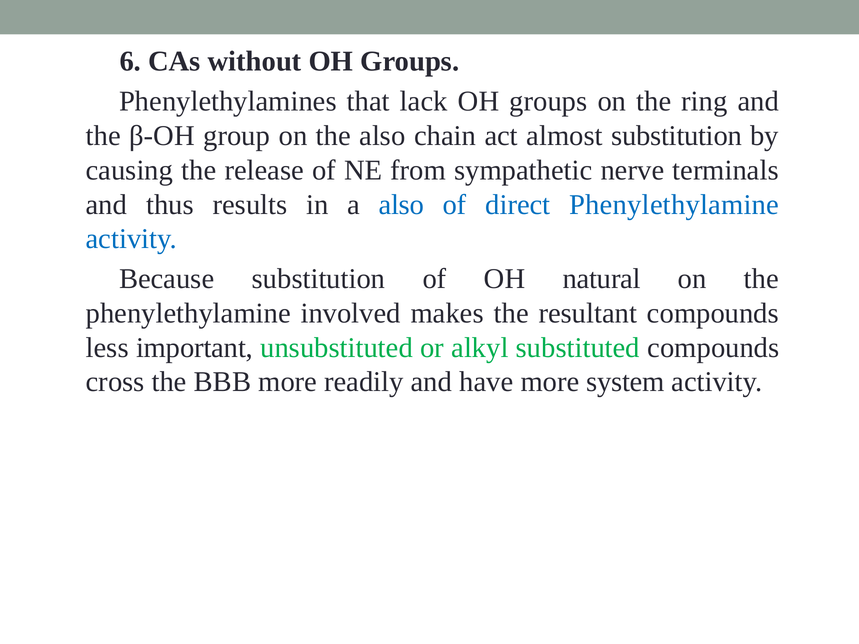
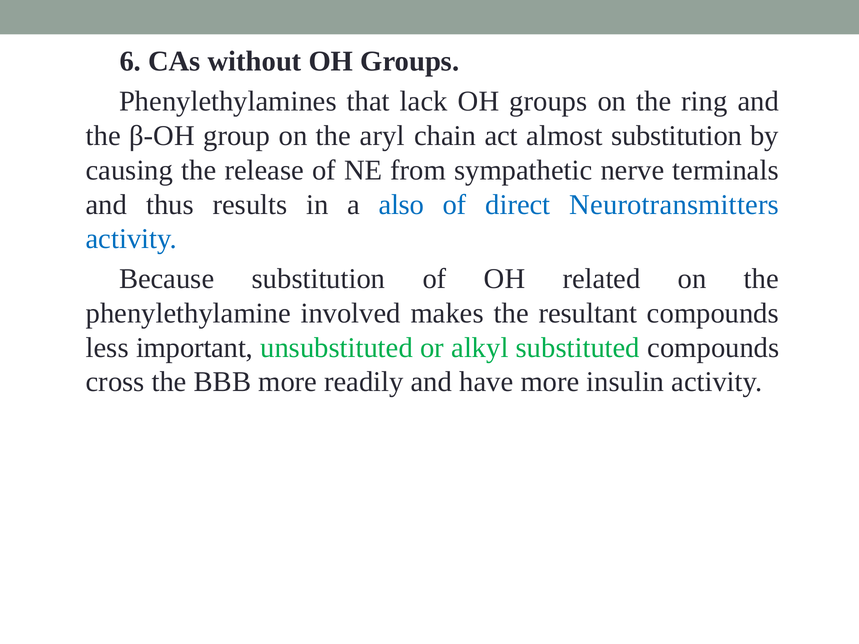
the also: also -> aryl
direct Phenylethylamine: Phenylethylamine -> Neurotransmitters
natural: natural -> related
system: system -> insulin
